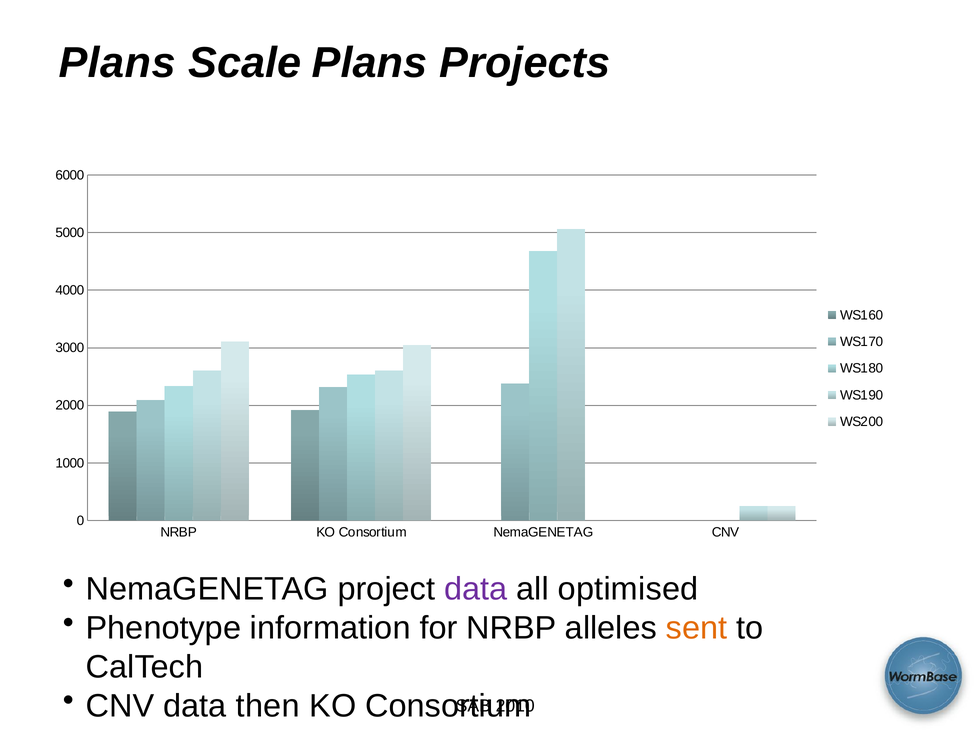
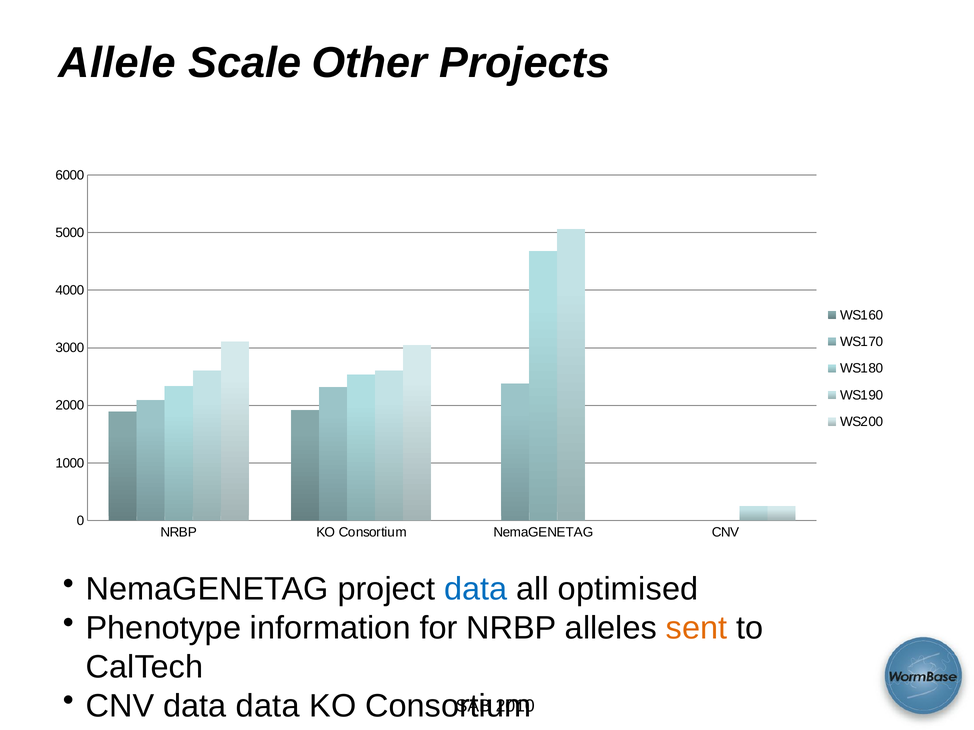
Plans at (117, 63): Plans -> Allele
Scale Plans: Plans -> Other
data at (476, 590) colour: purple -> blue
data then: then -> data
